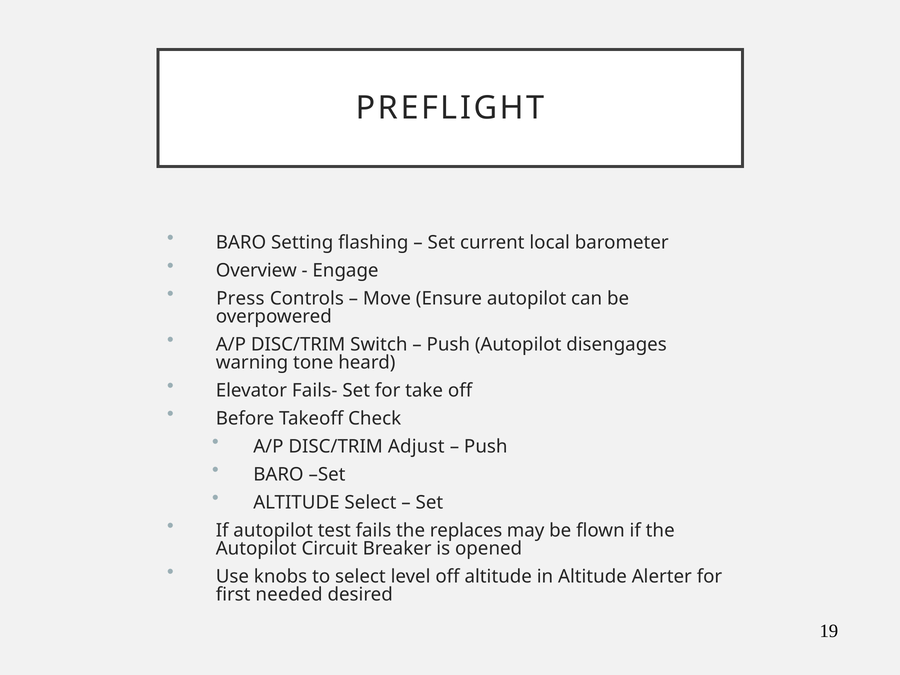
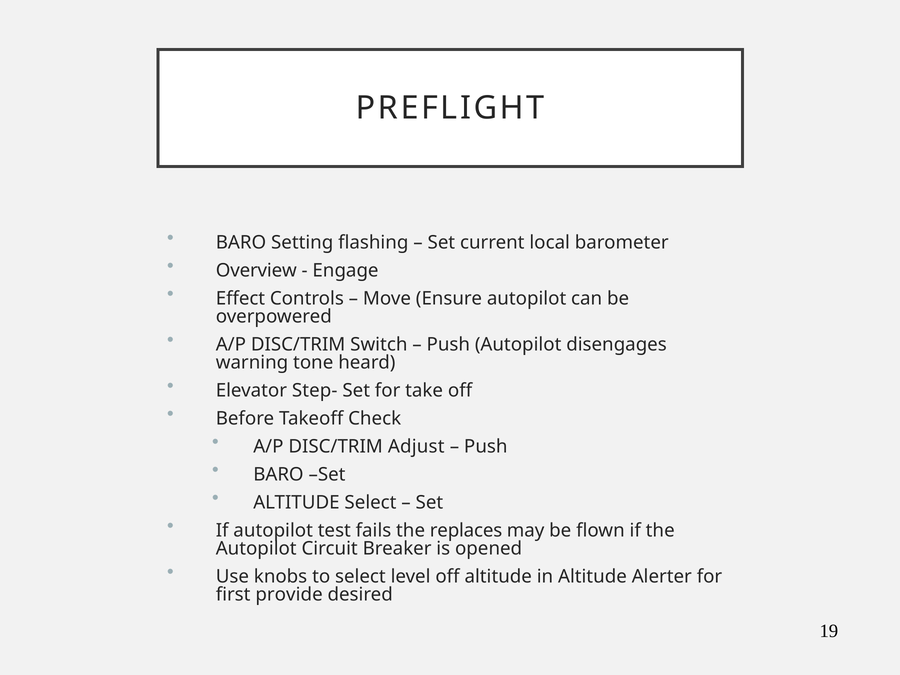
Press: Press -> Effect
Fails-: Fails- -> Step-
needed: needed -> provide
